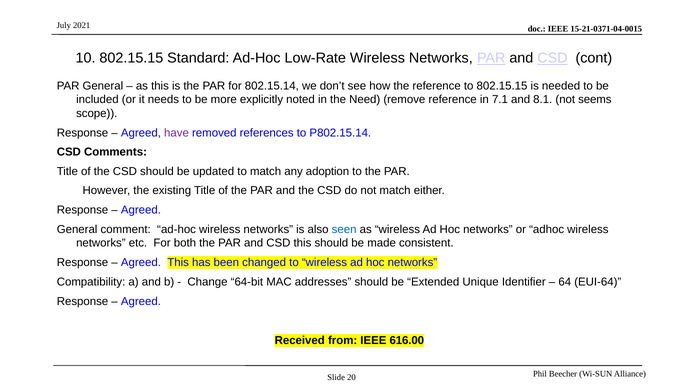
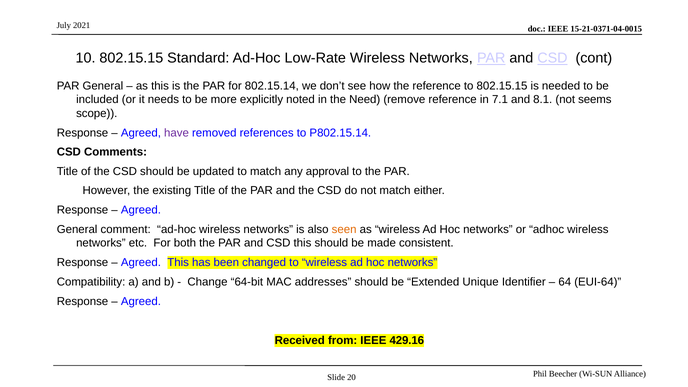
adoption: adoption -> approval
seen colour: blue -> orange
616.00: 616.00 -> 429.16
